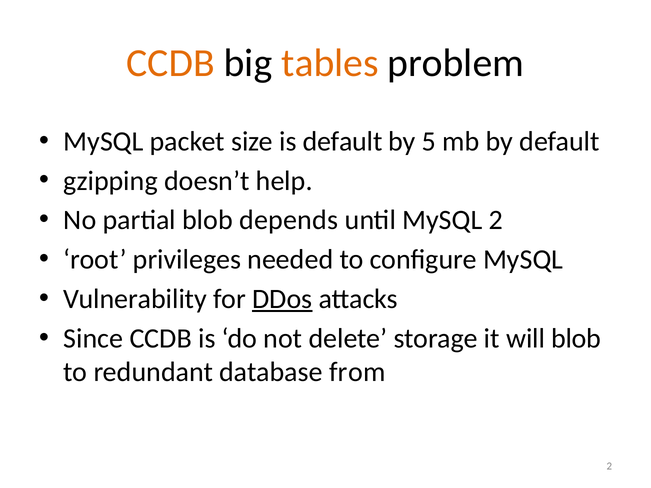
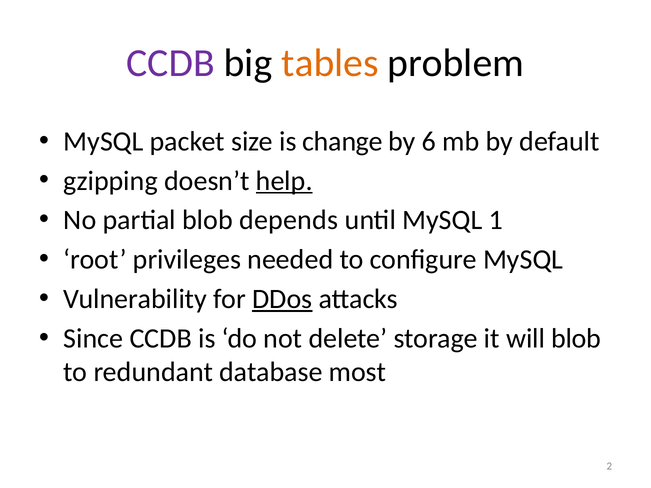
CCDB at (170, 63) colour: orange -> purple
is default: default -> change
5: 5 -> 6
help underline: none -> present
MySQL 2: 2 -> 1
from: from -> most
